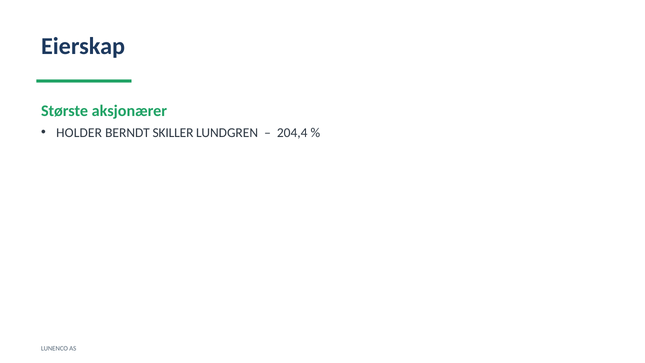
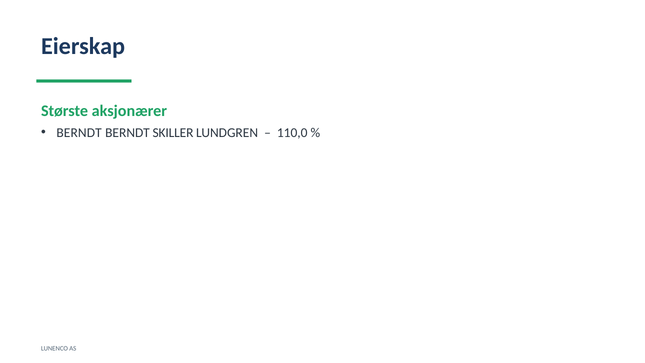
HOLDER at (79, 133): HOLDER -> BERNDT
204,4: 204,4 -> 110,0
